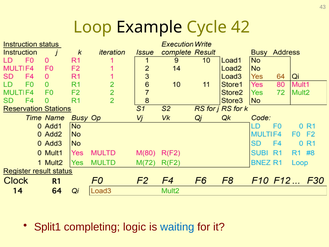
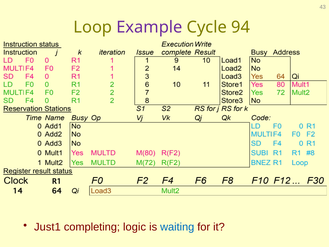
Example colour: black -> purple
42: 42 -> 94
Split1: Split1 -> Just1
